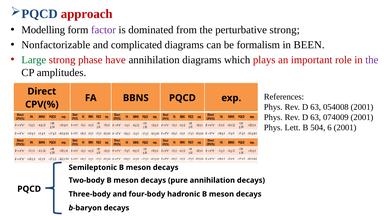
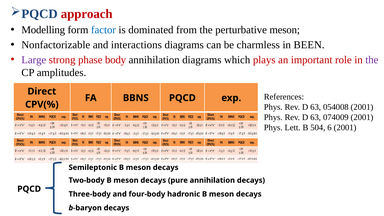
factor colour: purple -> blue
perturbative strong: strong -> meson
complicated: complicated -> interactions
formalism: formalism -> charmless
Large colour: green -> purple
have: have -> body
